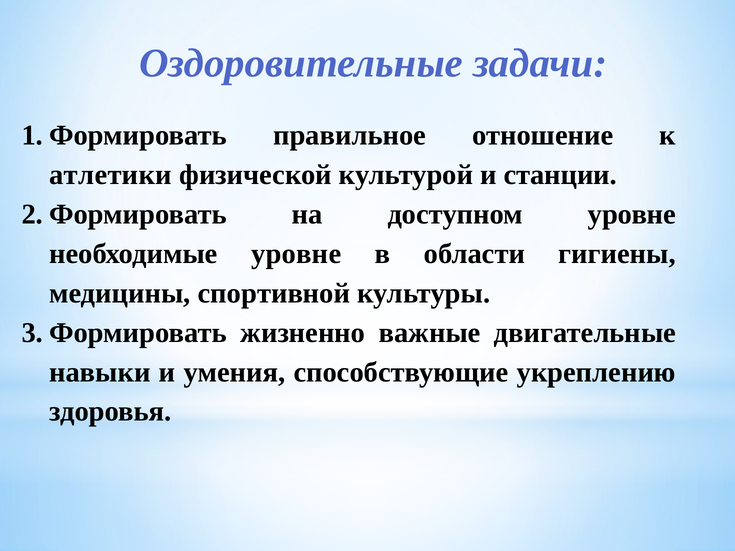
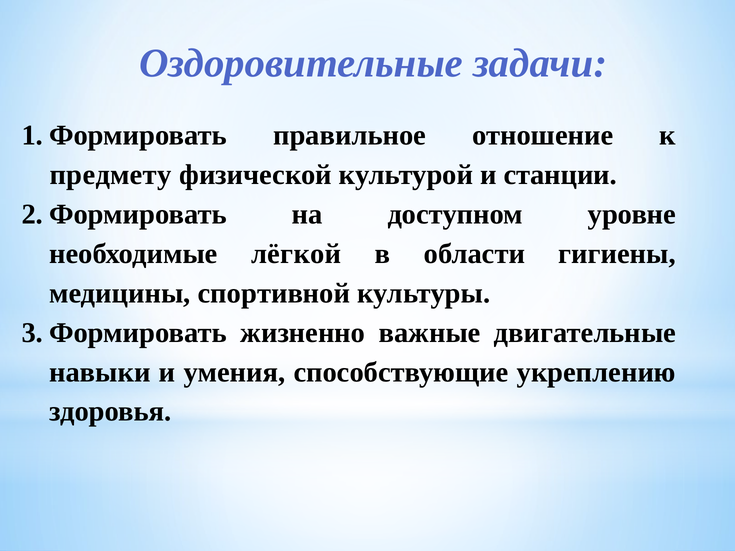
атлетики: атлетики -> предмету
необходимые уровне: уровне -> лёгкой
